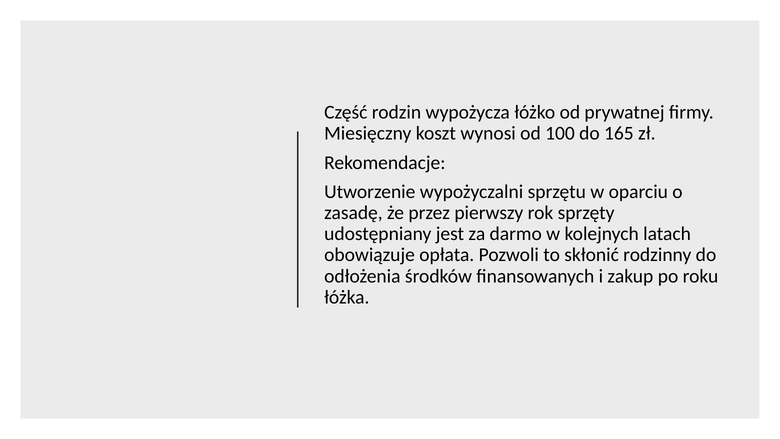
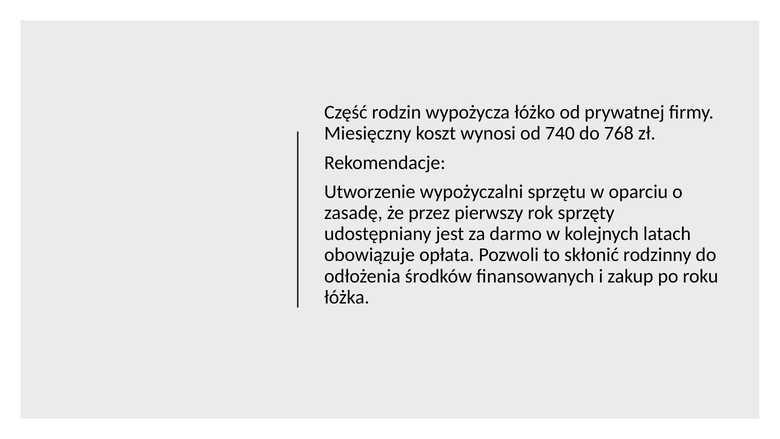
100: 100 -> 740
165: 165 -> 768
